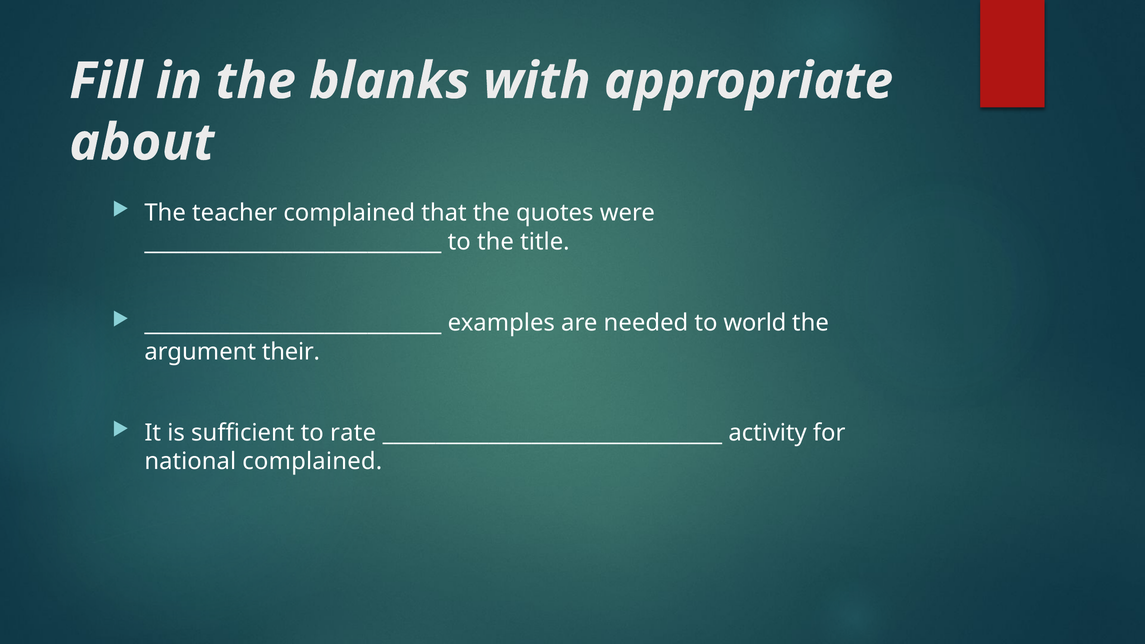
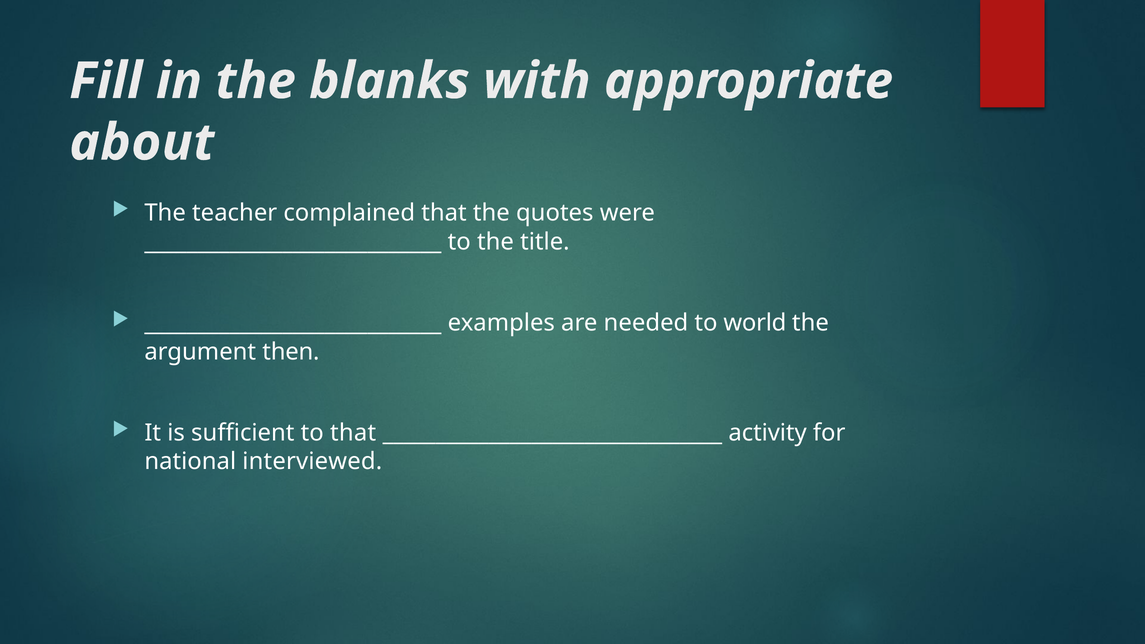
their: their -> then
to rate: rate -> that
national complained: complained -> interviewed
